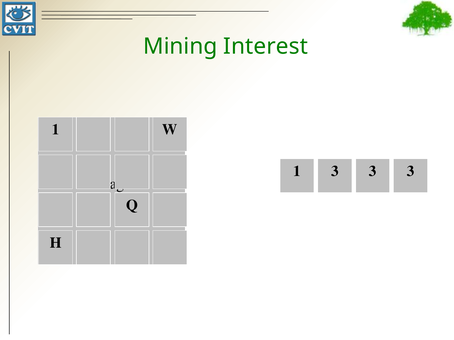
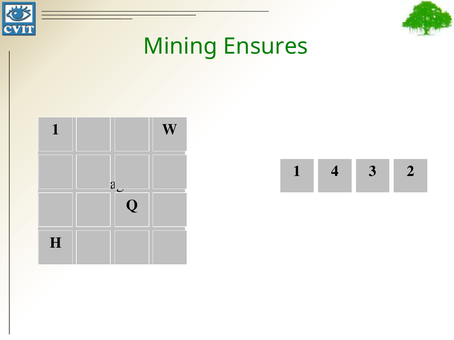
Interest: Interest -> Ensures
1 3: 3 -> 4
3 at (410, 171): 3 -> 2
